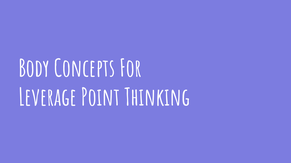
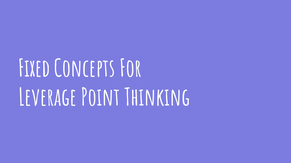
Body: Body -> Fixed
